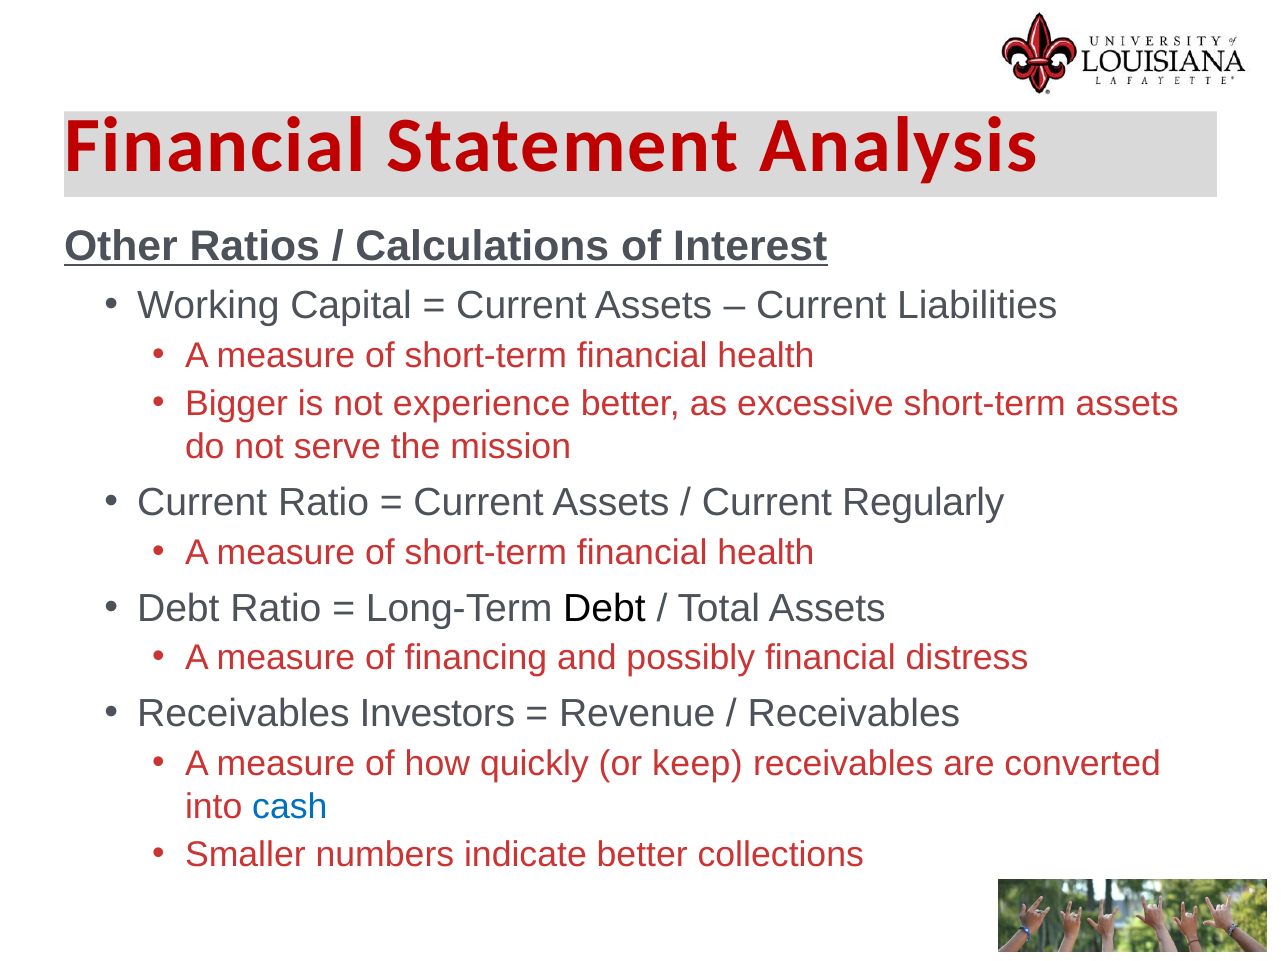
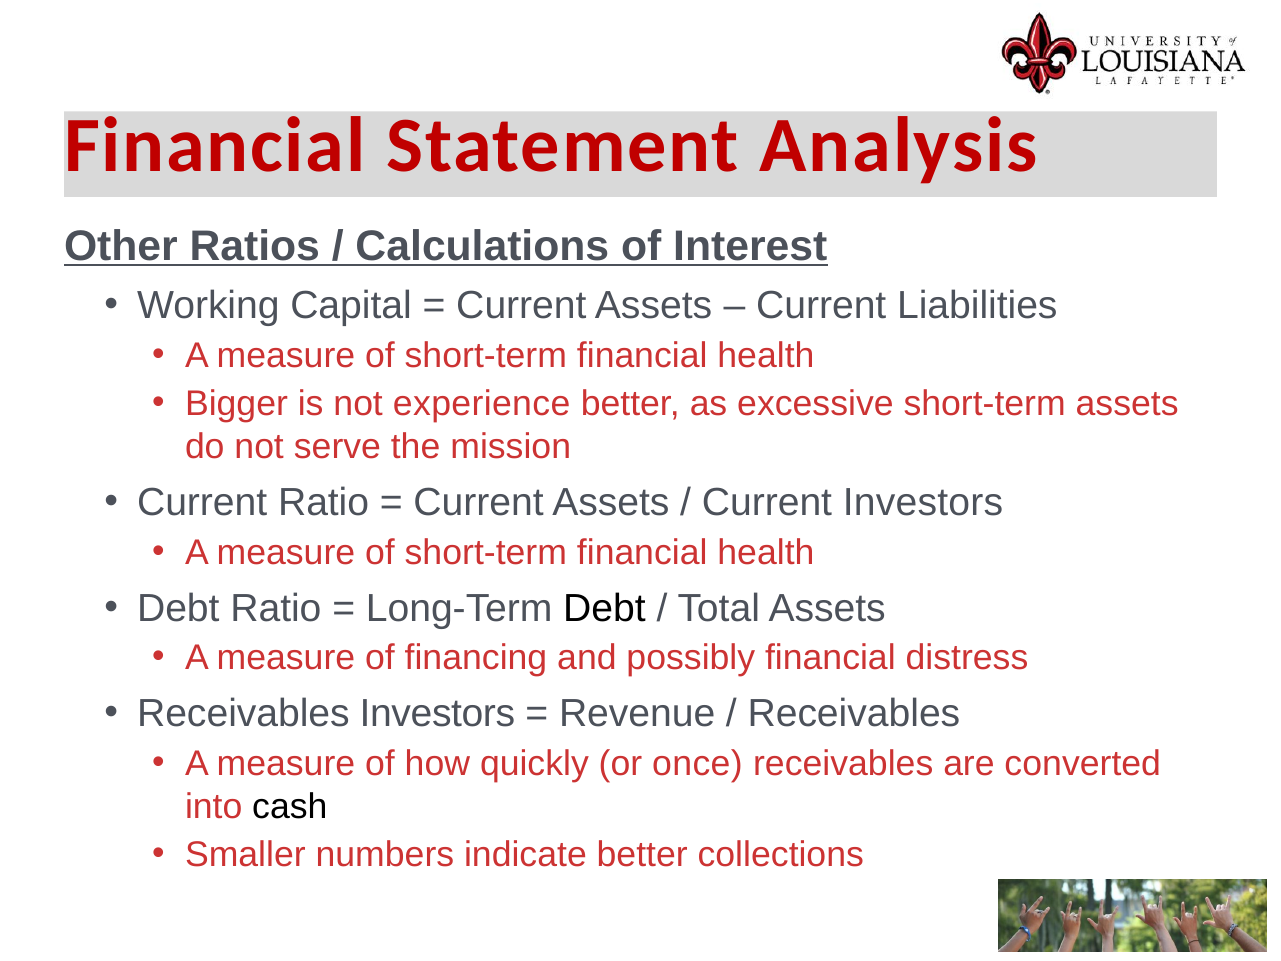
Current Regularly: Regularly -> Investors
keep: keep -> once
cash colour: blue -> black
